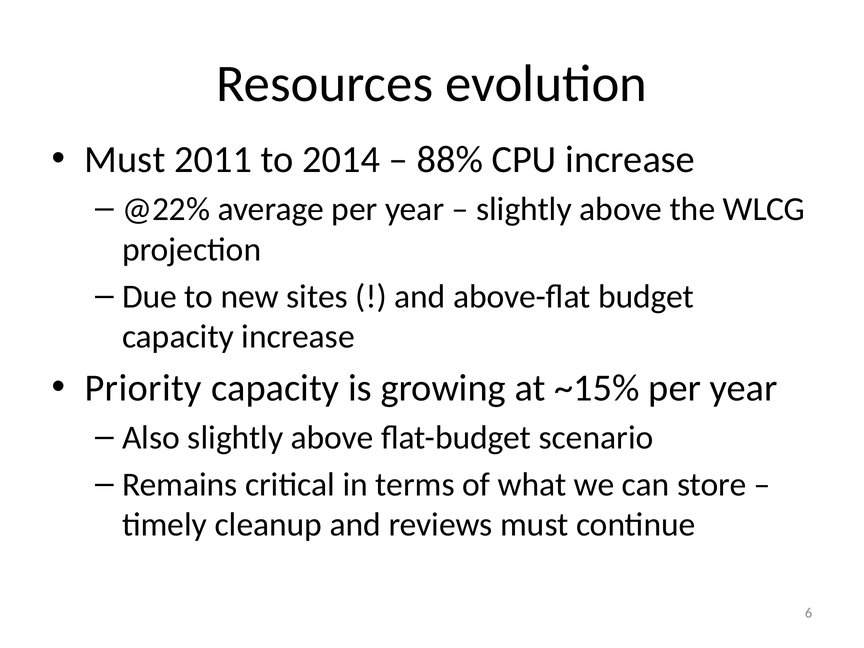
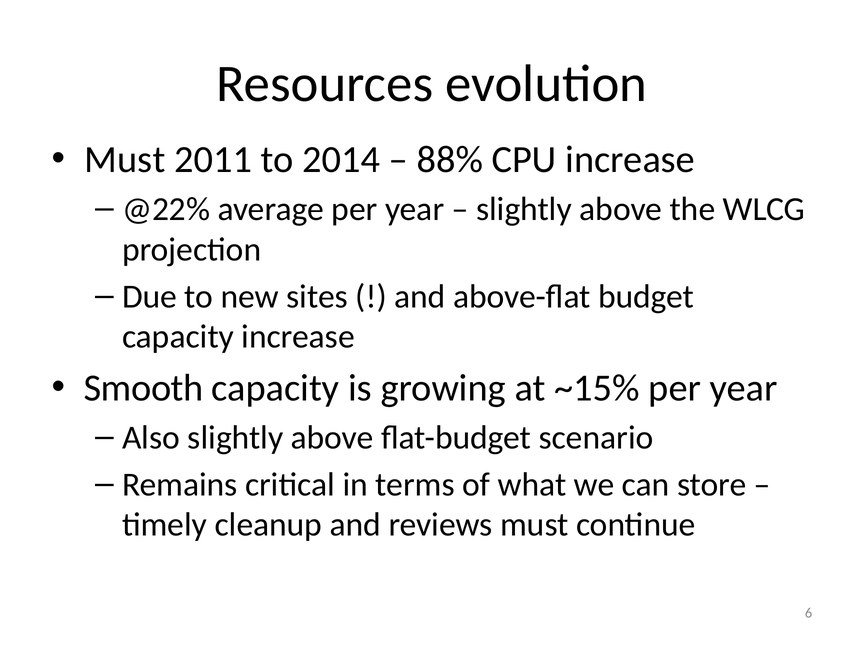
Priority: Priority -> Smooth
